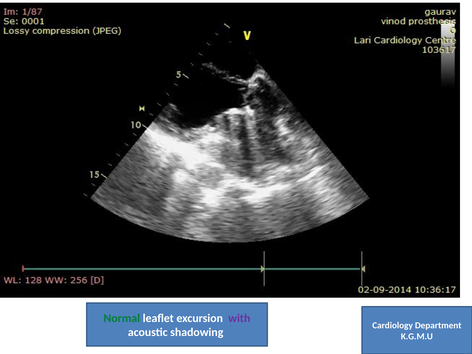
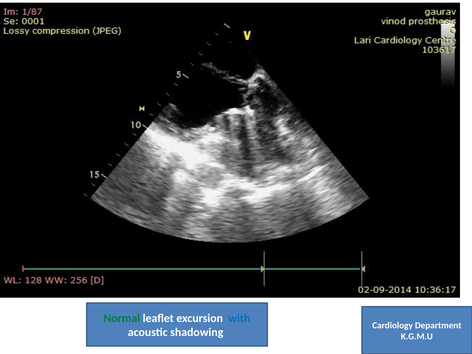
with colour: purple -> blue
